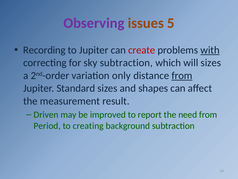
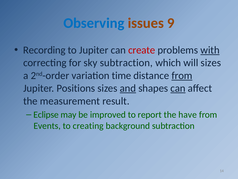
Observing colour: purple -> blue
5: 5 -> 9
only: only -> time
Standard: Standard -> Positions
and underline: none -> present
can at (178, 88) underline: none -> present
Driven: Driven -> Eclipse
need: need -> have
Period: Period -> Events
